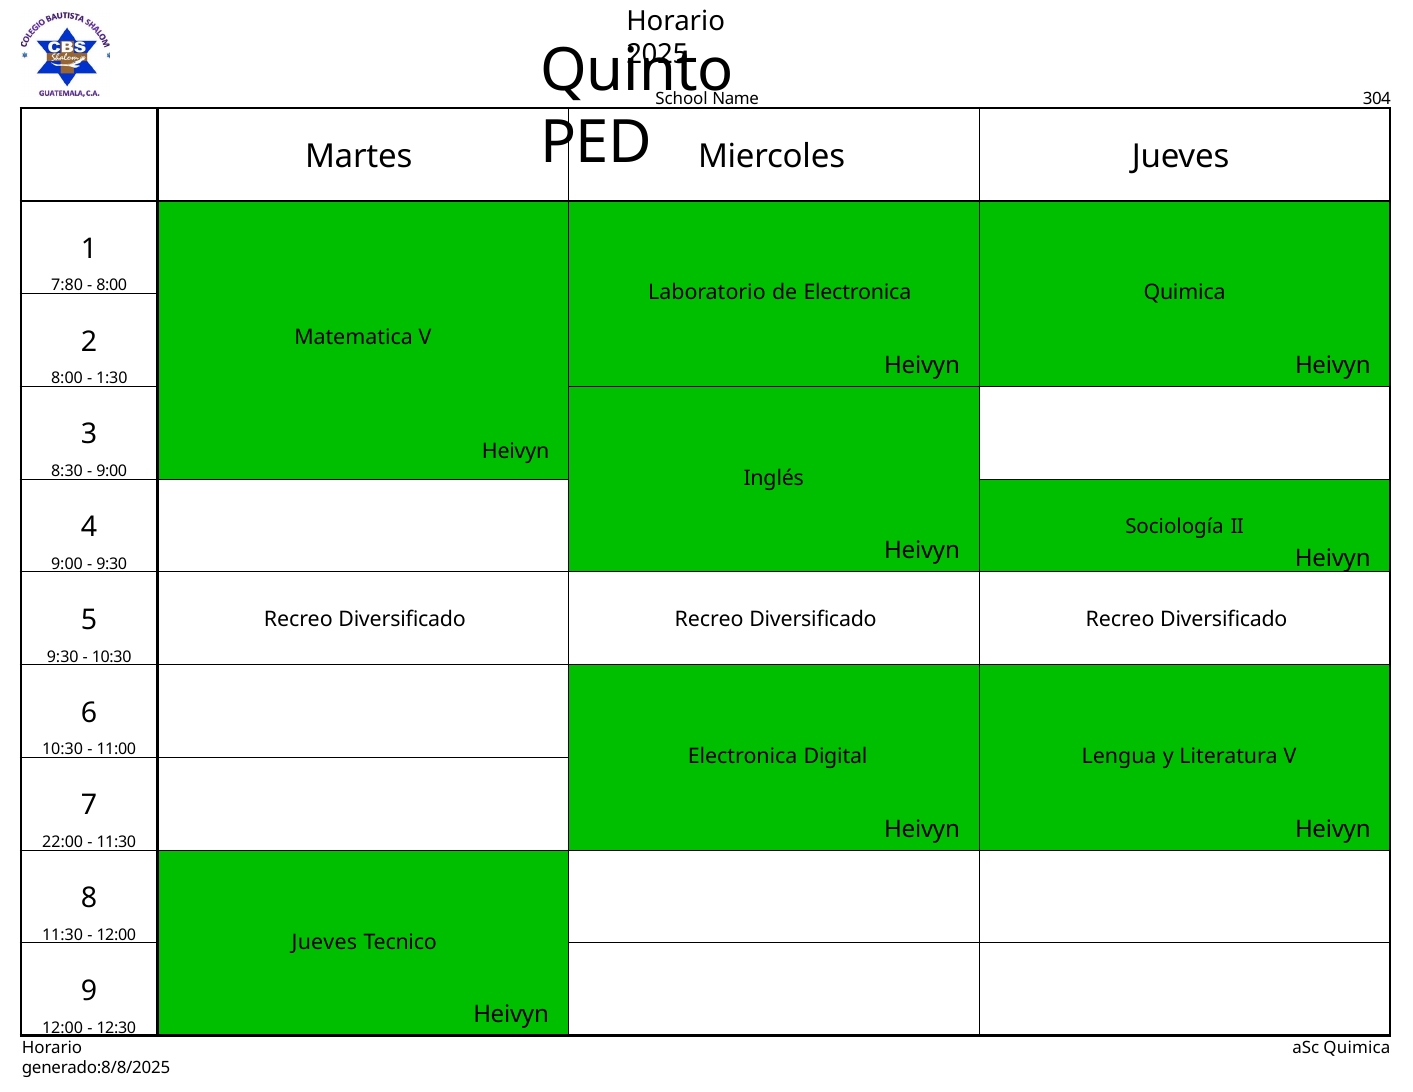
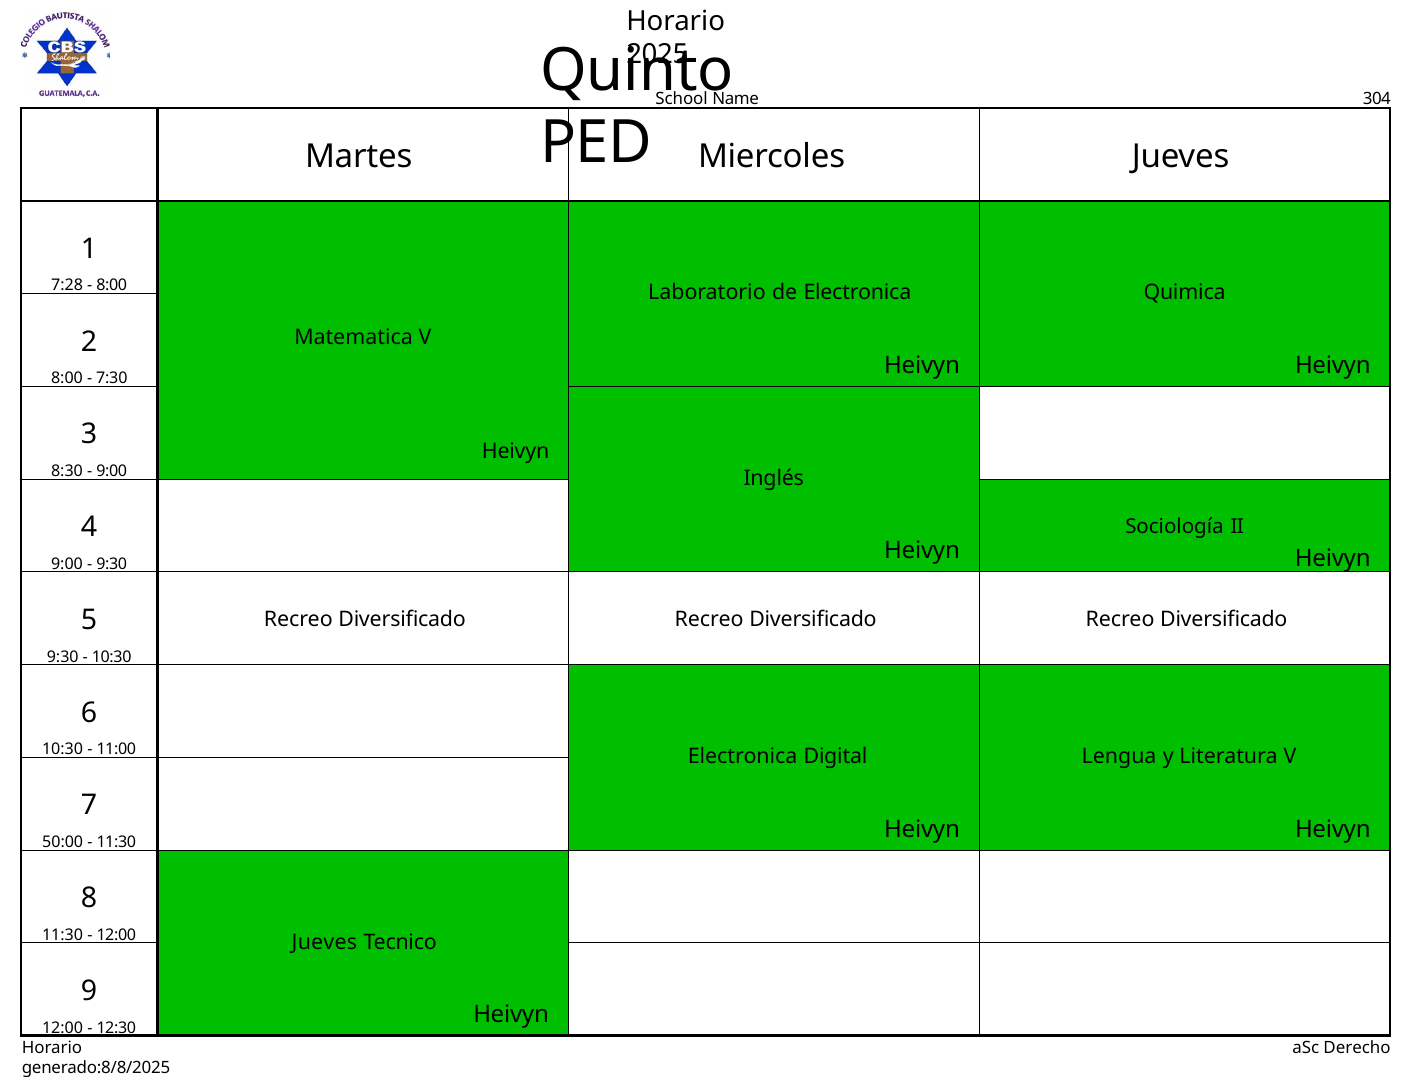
7:80: 7:80 -> 7:28
1:30: 1:30 -> 7:30
22:00: 22:00 -> 50:00
aSc Quimica: Quimica -> Derecho
